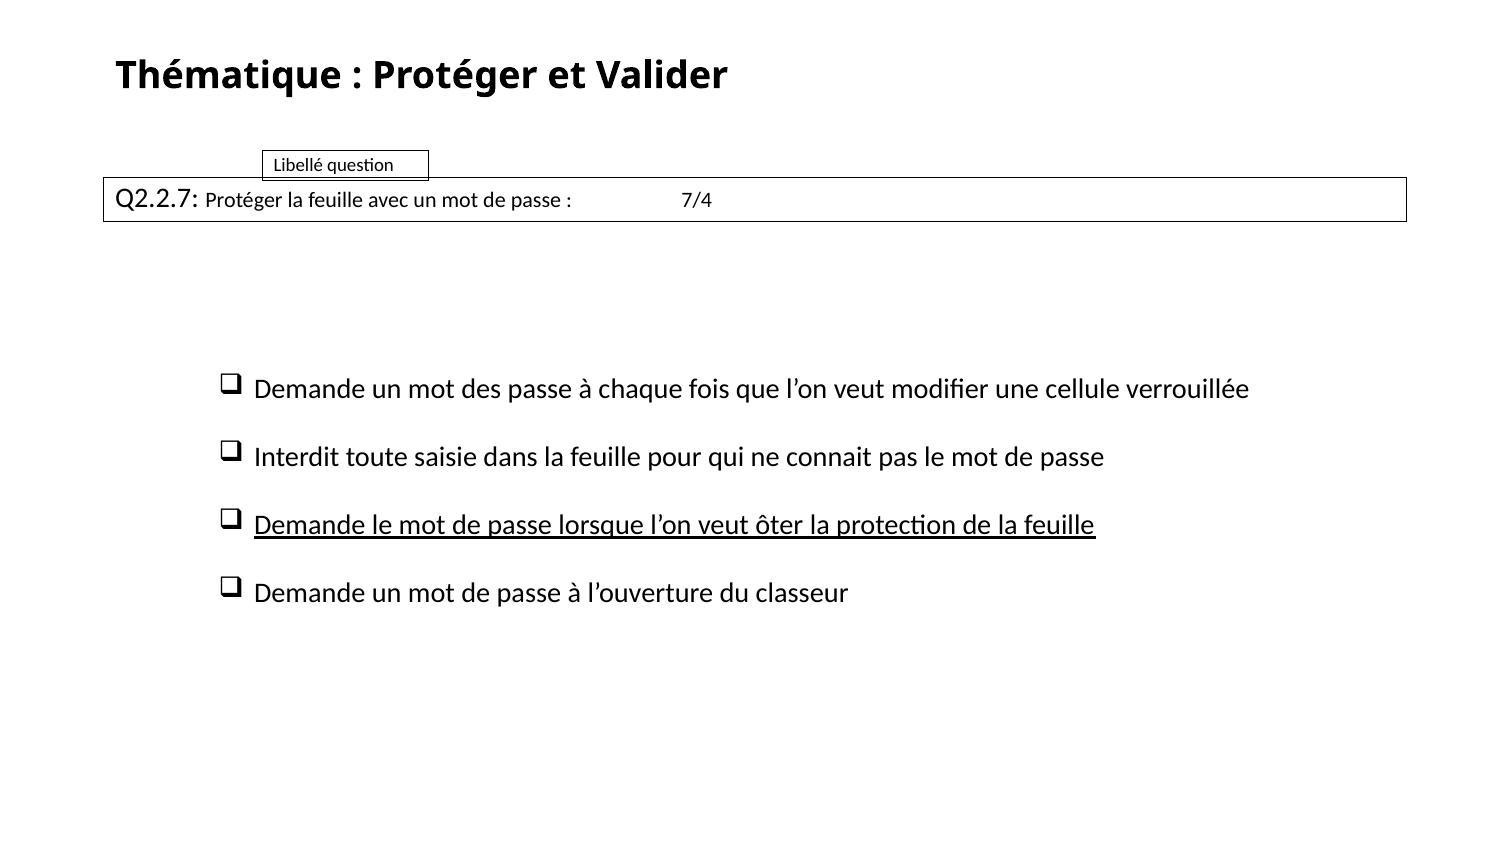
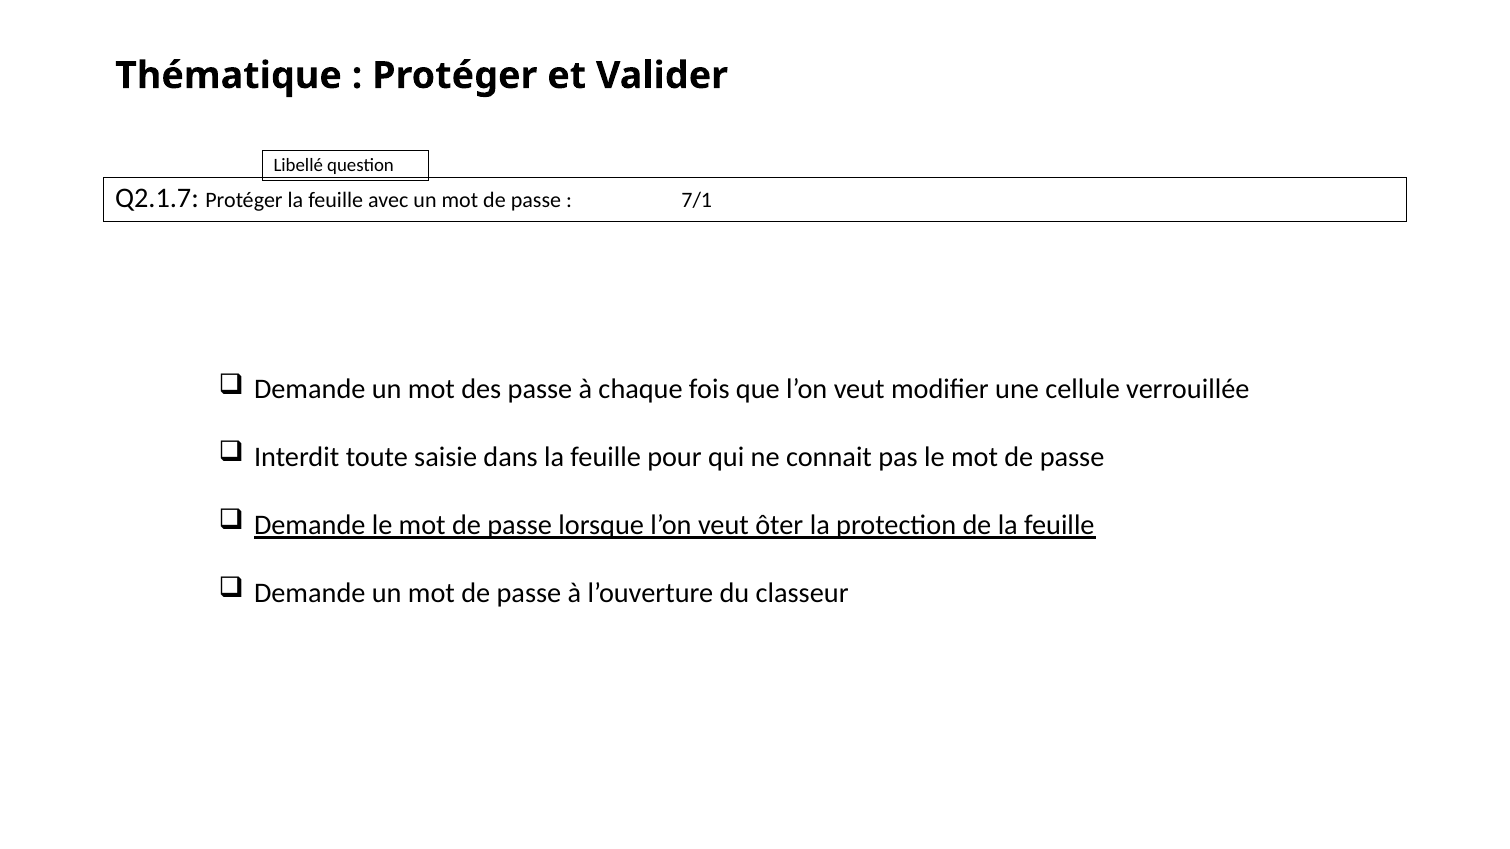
Q2.2.7: Q2.2.7 -> Q2.1.7
7/4: 7/4 -> 7/1
